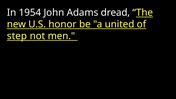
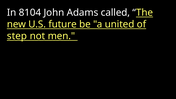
1954: 1954 -> 8104
dread: dread -> called
honor: honor -> future
